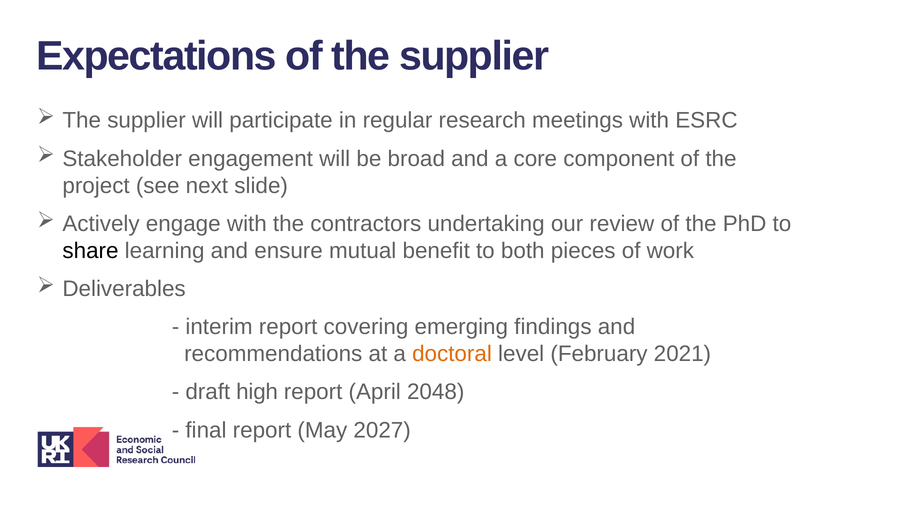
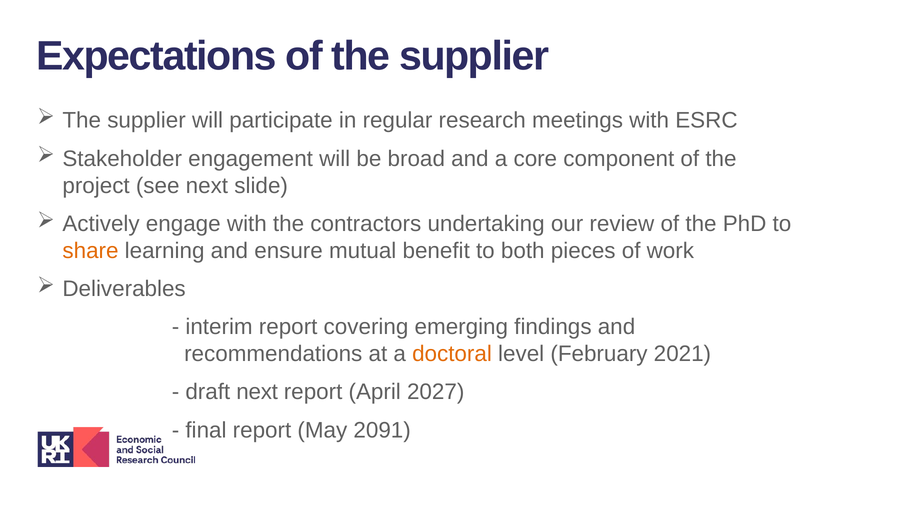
share colour: black -> orange
draft high: high -> next
2048: 2048 -> 2027
2027: 2027 -> 2091
